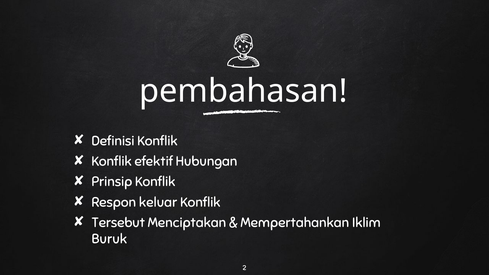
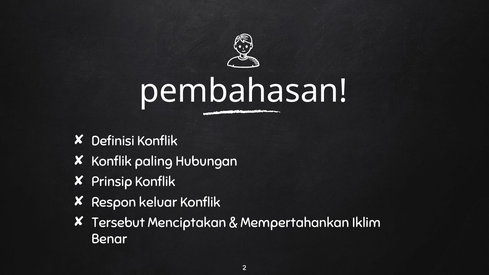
efektif: efektif -> paling
Buruk: Buruk -> Benar
